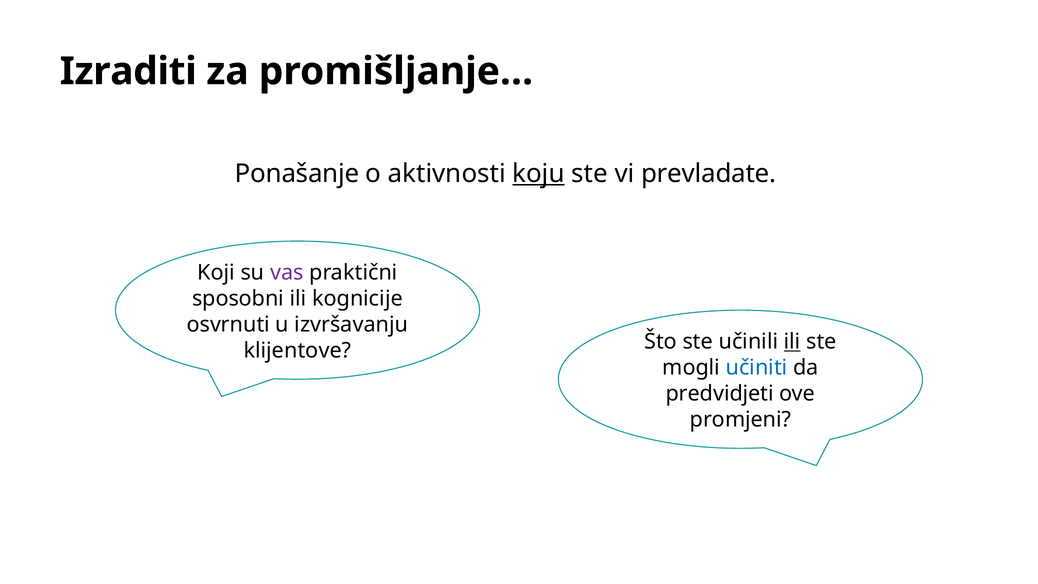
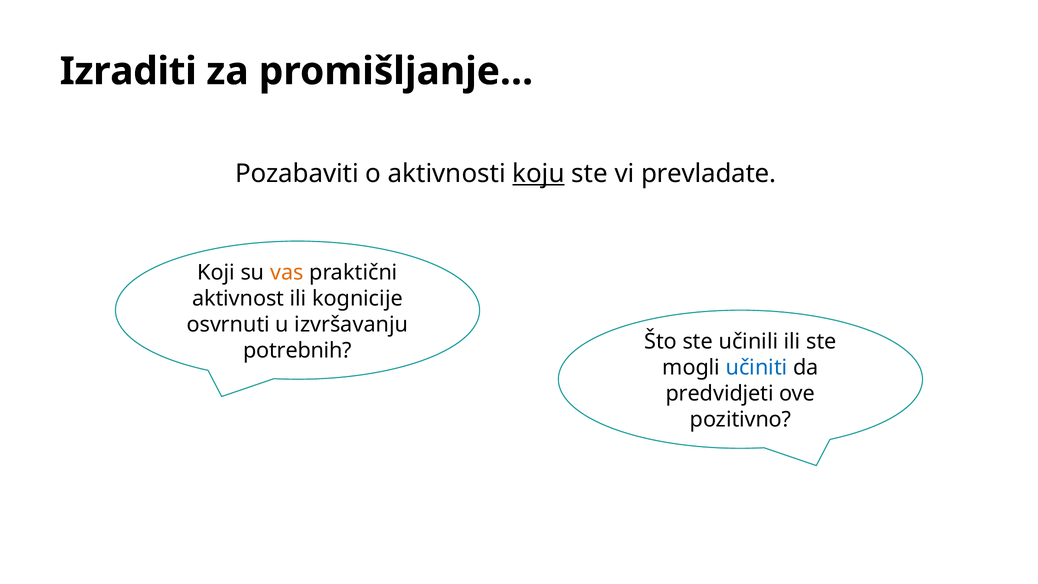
Ponašanje: Ponašanje -> Pozabaviti
vas colour: purple -> orange
sposobni: sposobni -> aktivnost
klijentove: klijentove -> potrebnih
ili at (792, 342) underline: present -> none
promjeni: promjeni -> pozitivno
